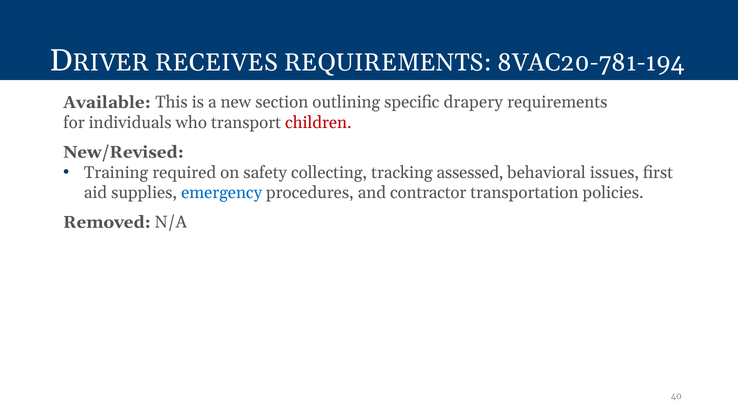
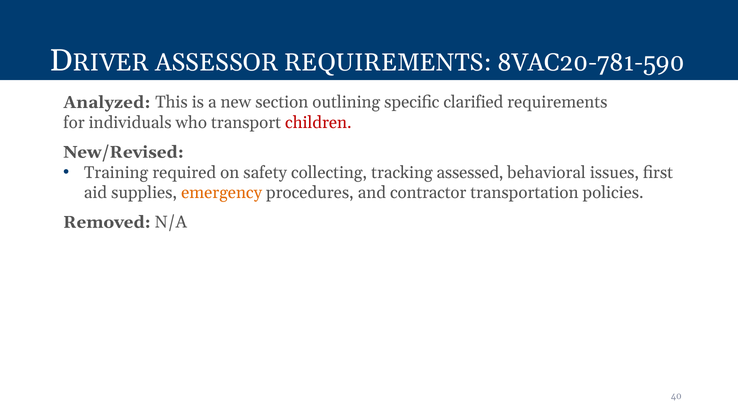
RECEIVES: RECEIVES -> ASSESSOR
8VAC20-781-194: 8VAC20-781-194 -> 8VAC20-781-590
Available: Available -> Analyzed
drapery: drapery -> clarified
emergency colour: blue -> orange
